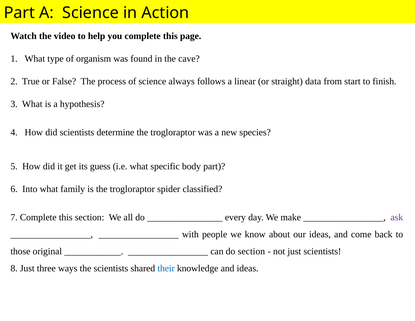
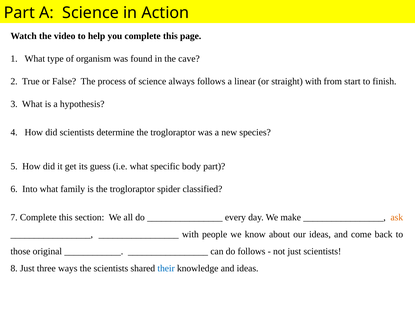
straight data: data -> with
ask colour: purple -> orange
do section: section -> follows
